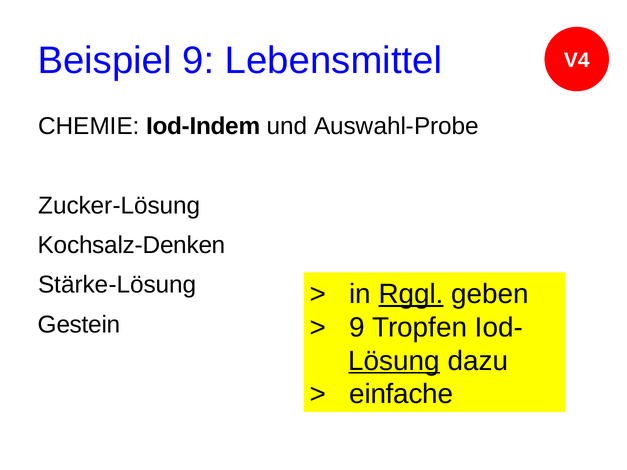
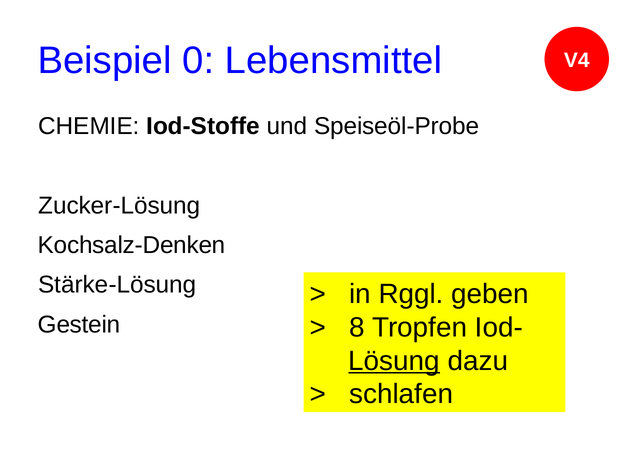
Beispiel 9: 9 -> 0
Iod-Indem: Iod-Indem -> Iod-Stoffe
Auswahl-Probe: Auswahl-Probe -> Speiseöl-Probe
Rggl underline: present -> none
9 at (357, 328): 9 -> 8
einfache: einfache -> schlafen
